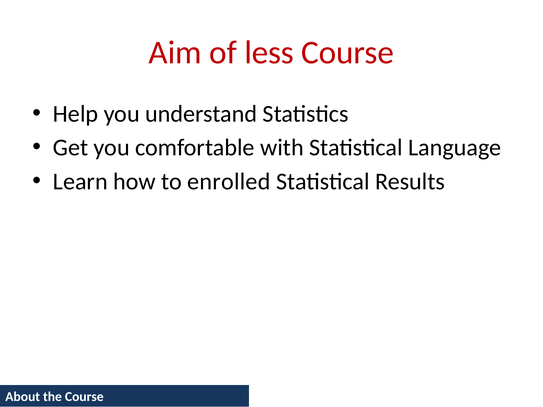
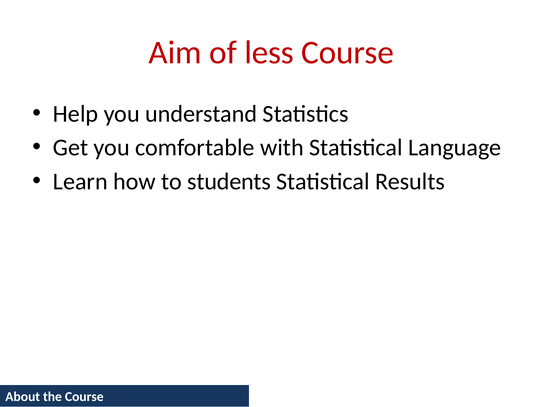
enrolled: enrolled -> students
